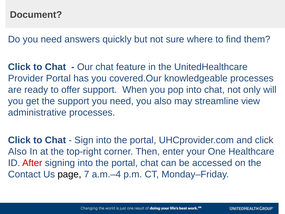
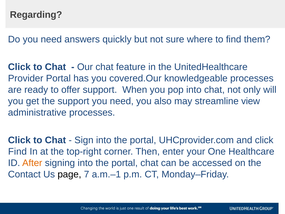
Document: Document -> Regarding
Also at (17, 151): Also -> Find
After colour: red -> orange
a.m.–4: a.m.–4 -> a.m.–1
